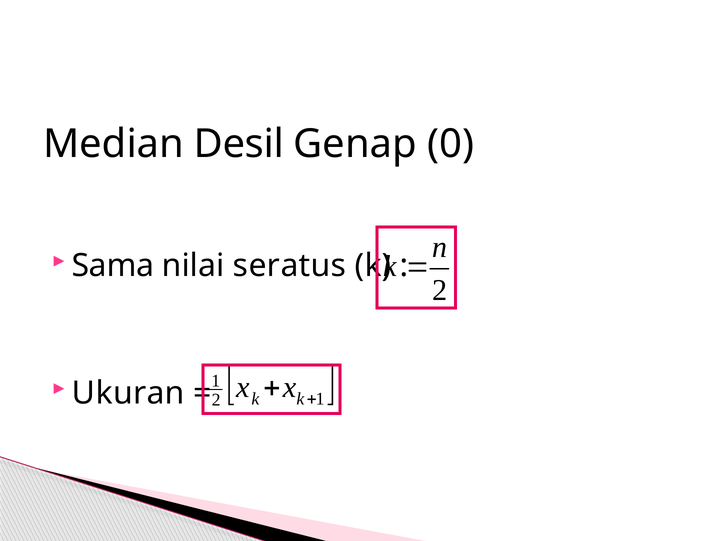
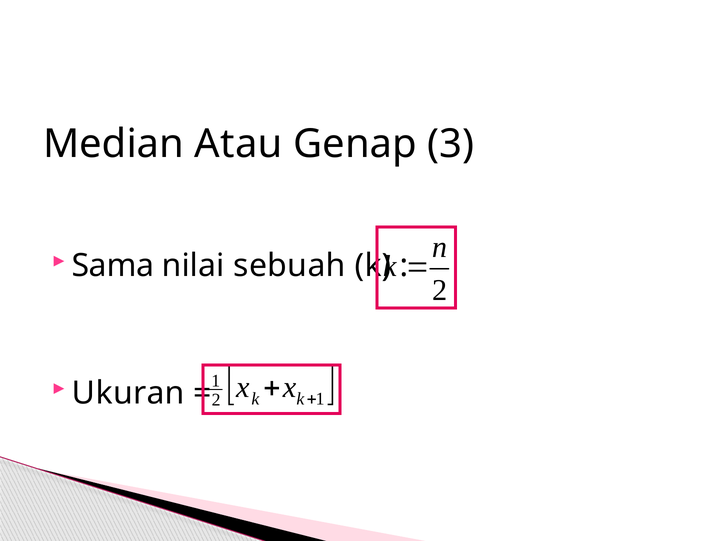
Desil: Desil -> Atau
0: 0 -> 3
seratus: seratus -> sebuah
